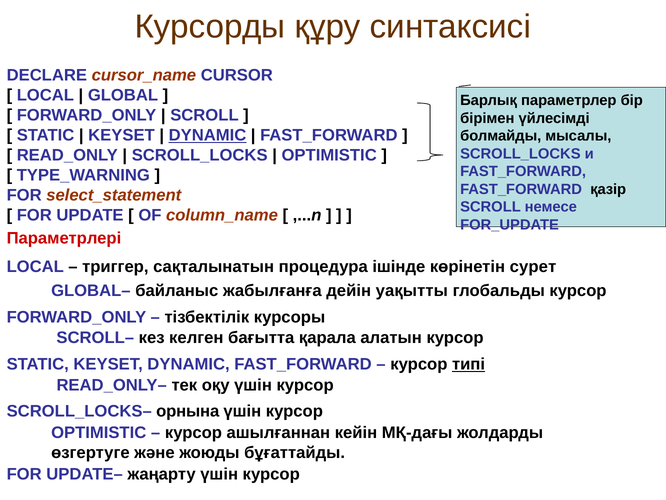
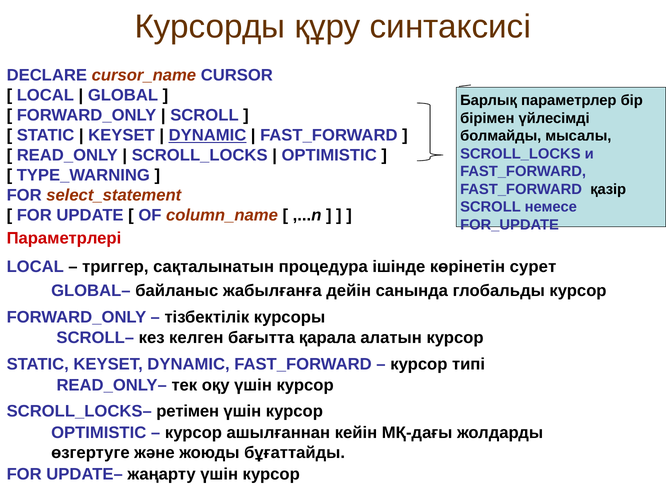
уақытты: уақытты -> санында
типі underline: present -> none
орнына: орнына -> ретімен
